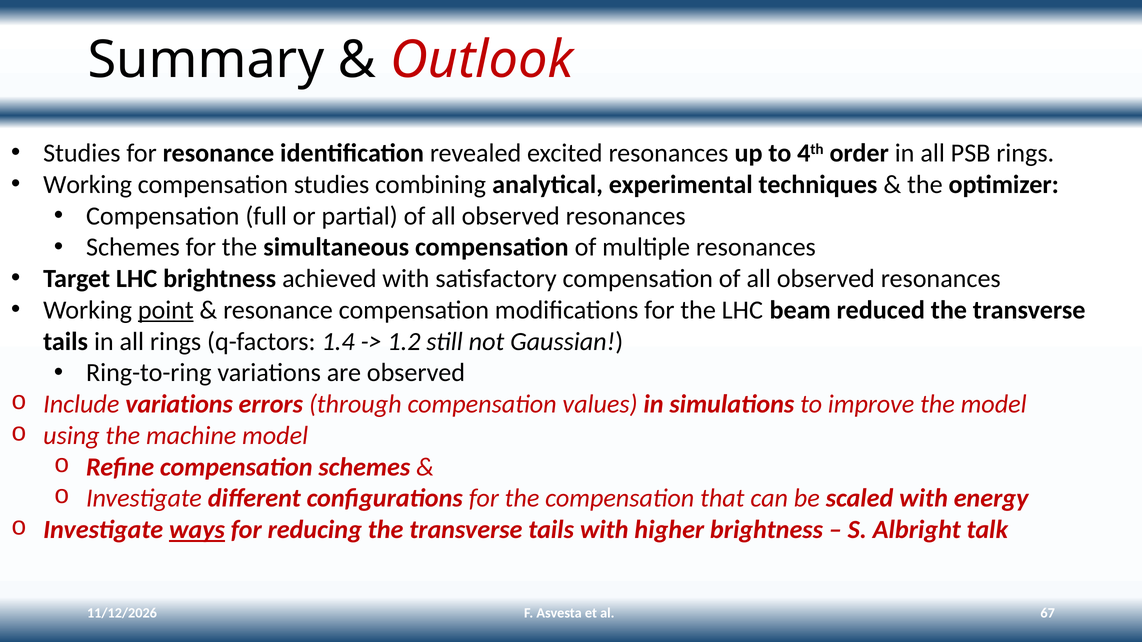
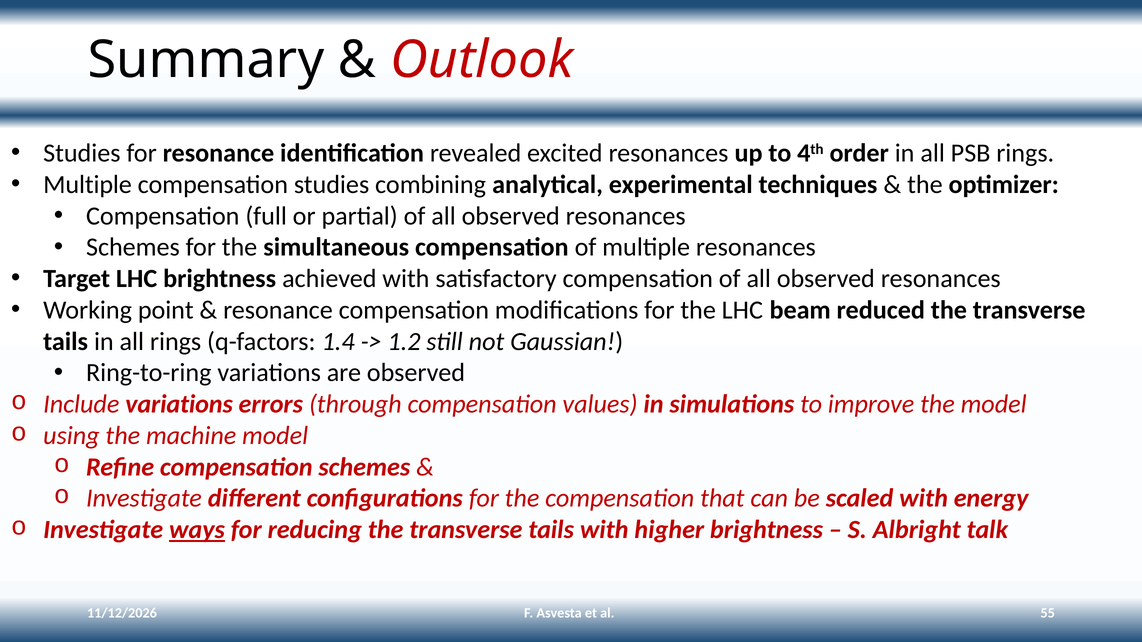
Working at (88, 185): Working -> Multiple
point underline: present -> none
67: 67 -> 55
